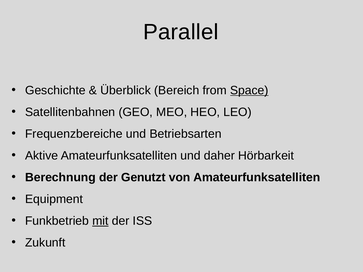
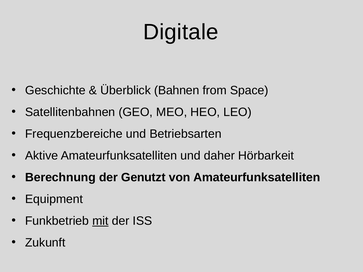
Parallel: Parallel -> Digitale
Bereich: Bereich -> Bahnen
Space underline: present -> none
